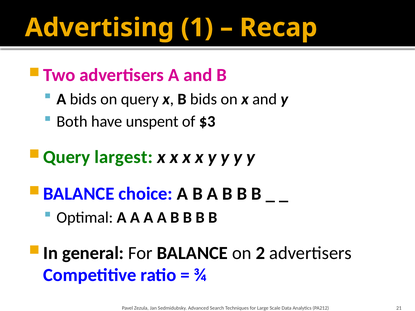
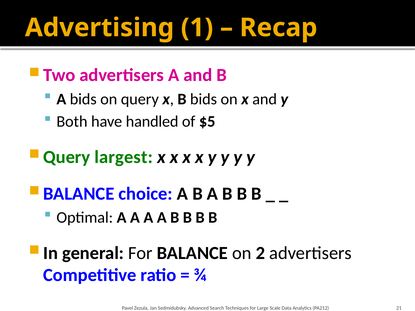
unspent: unspent -> handled
$3: $3 -> $5
